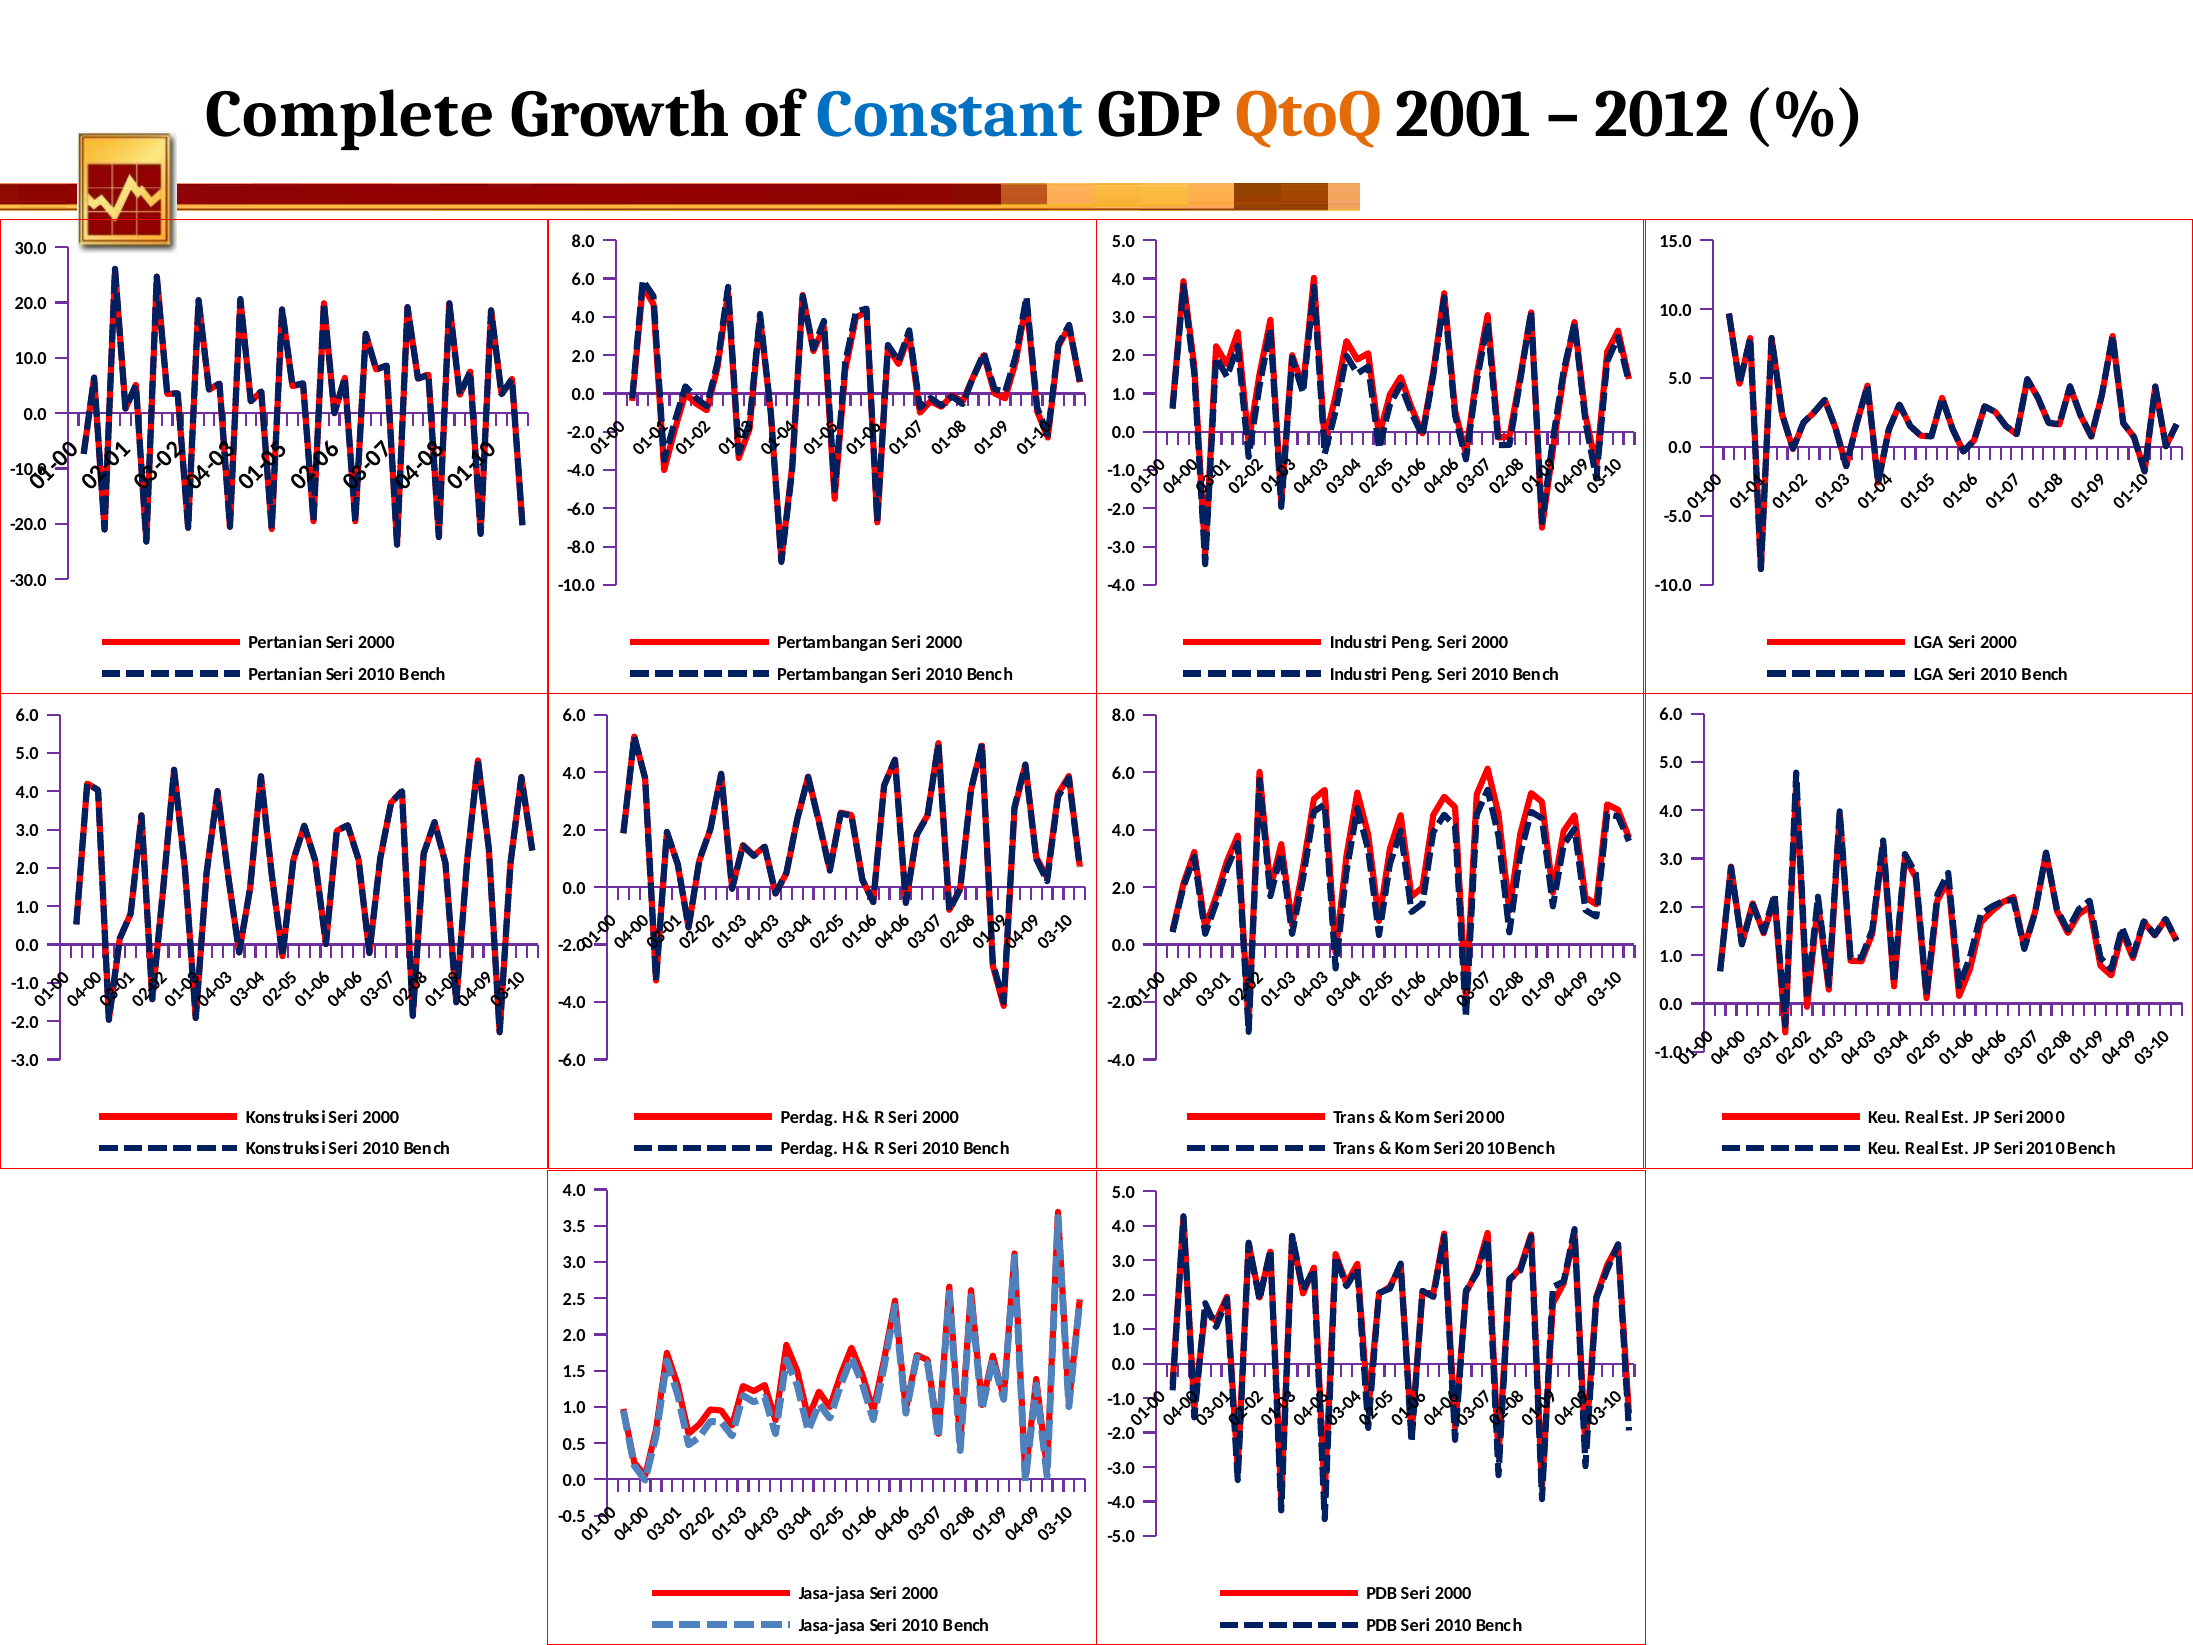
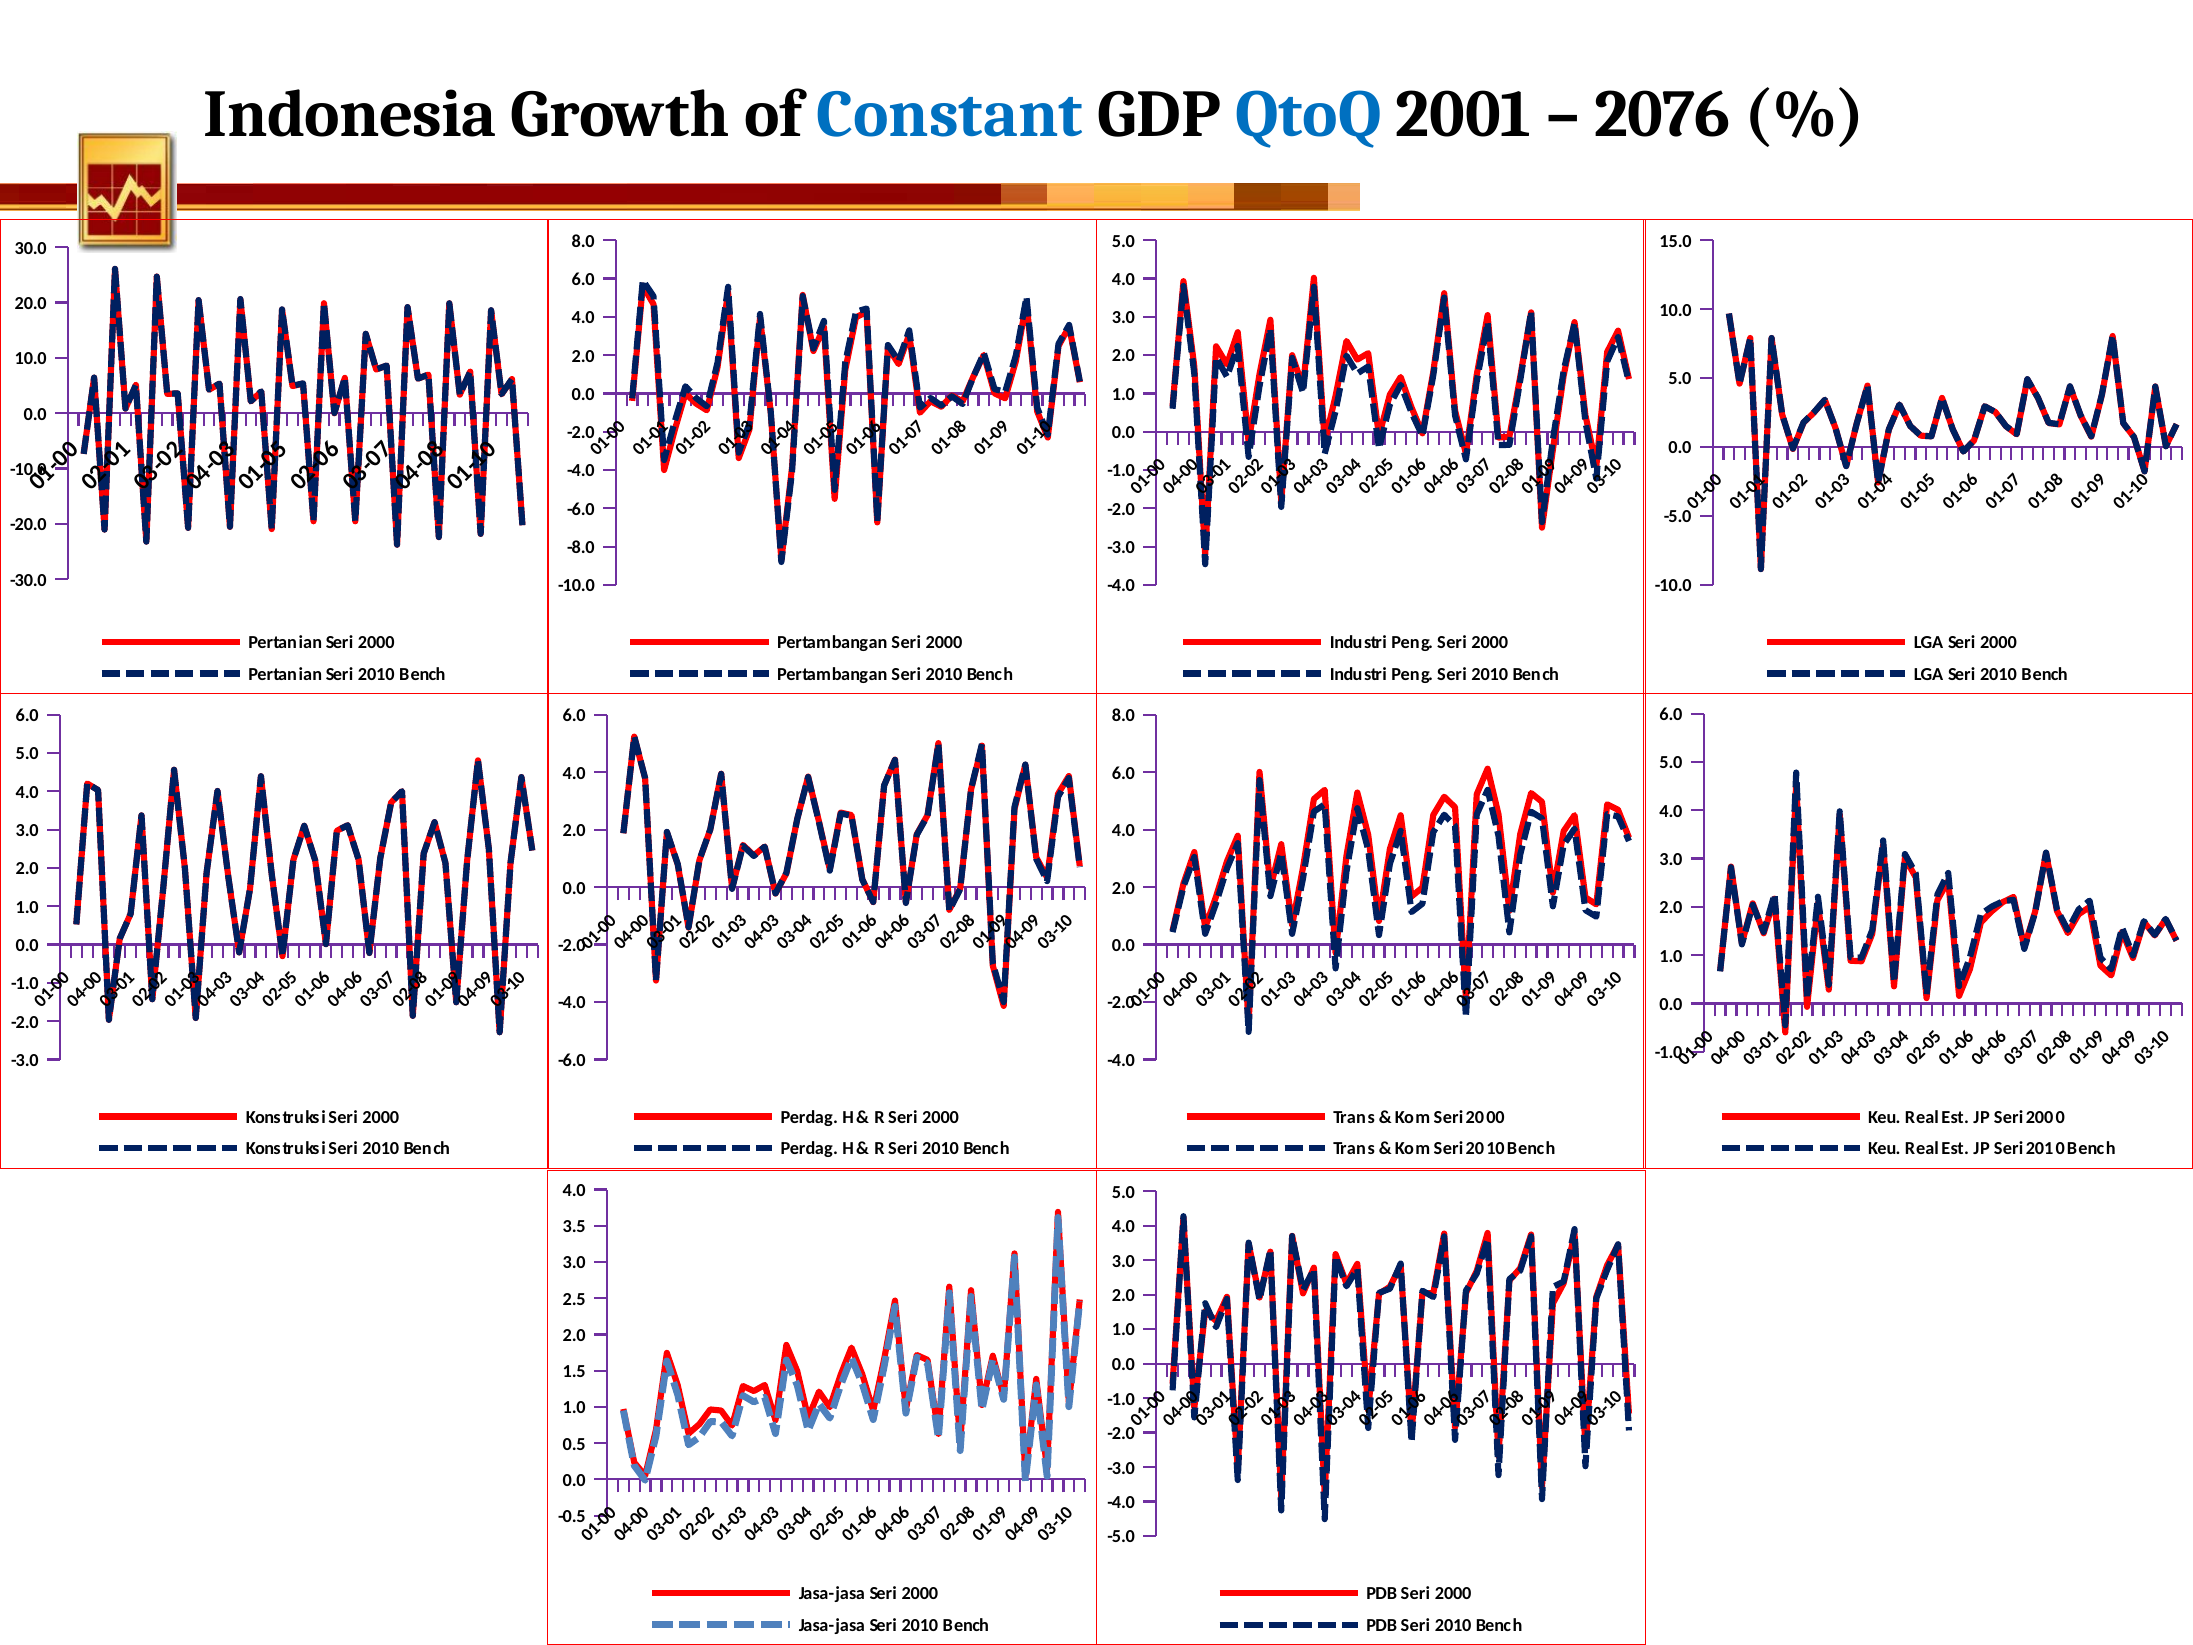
Complete: Complete -> Indonesia
QtoQ colour: orange -> blue
2012: 2012 -> 2076
